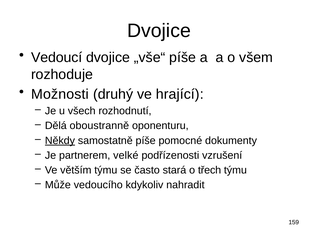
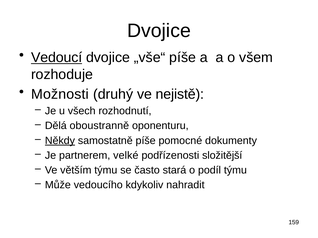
Vedoucí underline: none -> present
hrající: hrající -> nejistě
vzrušení: vzrušení -> složitější
třech: třech -> podíl
